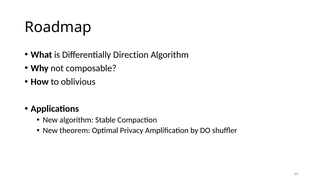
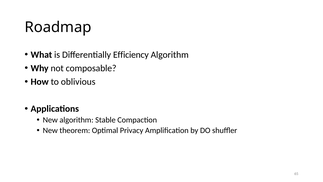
Direction: Direction -> Efficiency
